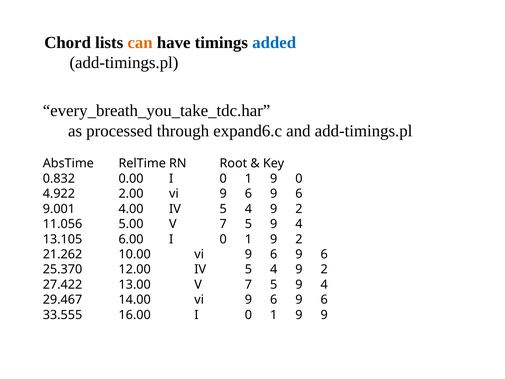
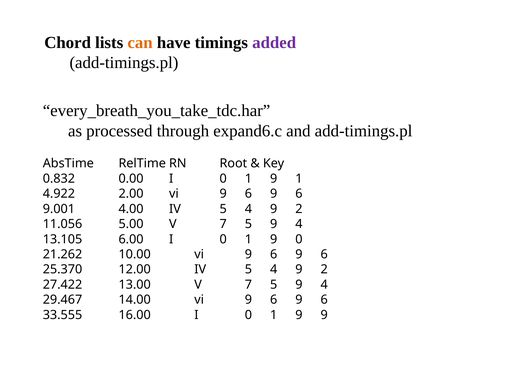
added colour: blue -> purple
9 0: 0 -> 1
1 9 2: 2 -> 0
